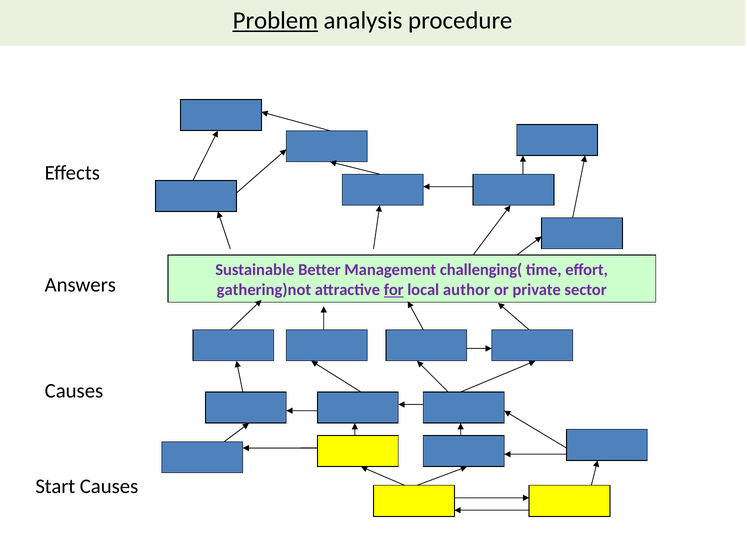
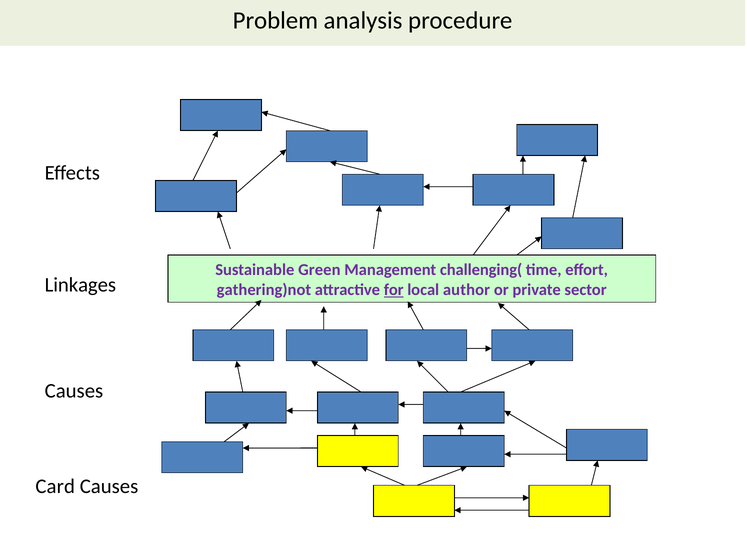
Problem underline: present -> none
Better: Better -> Green
Answers: Answers -> Linkages
Start: Start -> Card
